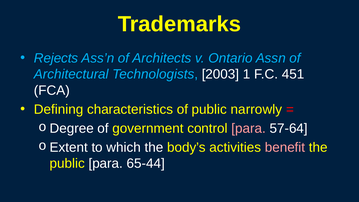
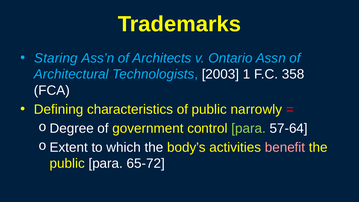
Rejects: Rejects -> Staring
451: 451 -> 358
para at (249, 128) colour: pink -> light green
65-44: 65-44 -> 65-72
